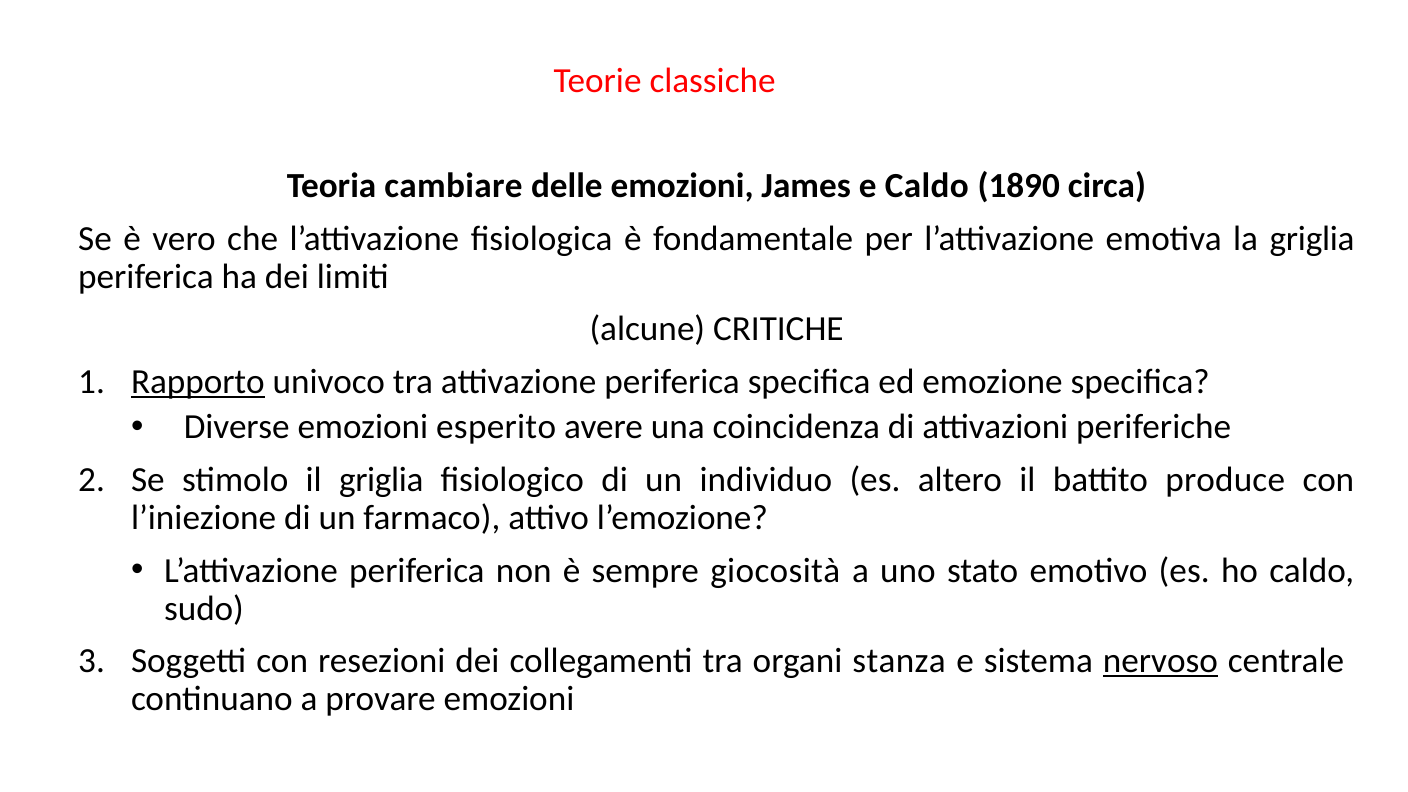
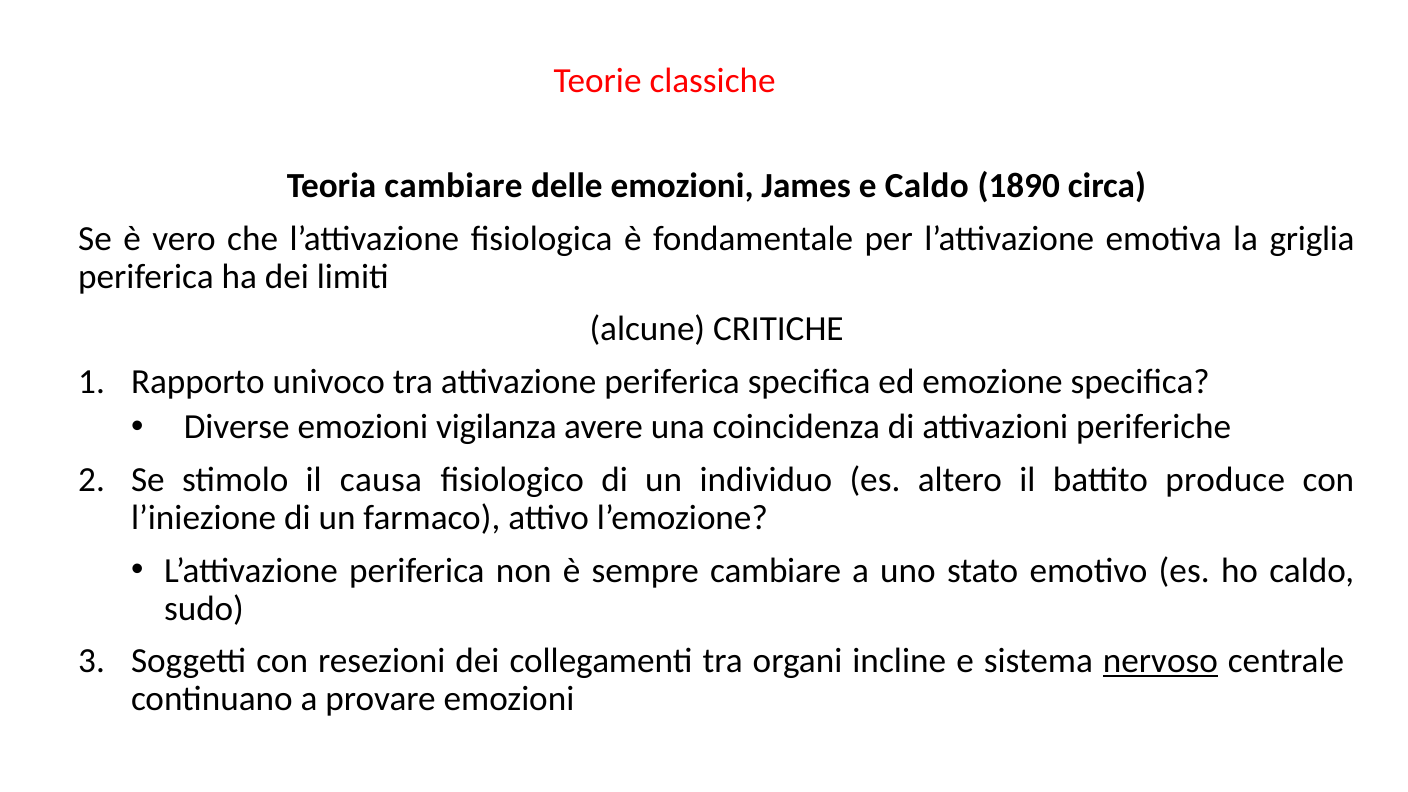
Rapporto underline: present -> none
esperito: esperito -> vigilanza
il griglia: griglia -> causa
sempre giocosità: giocosità -> cambiare
stanza: stanza -> incline
